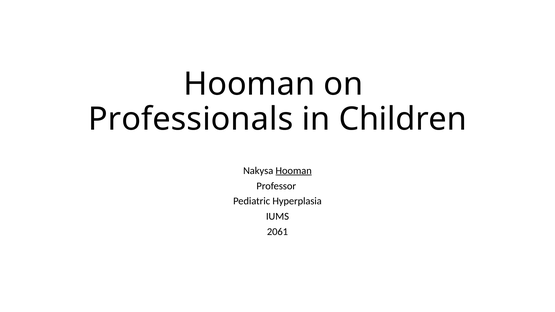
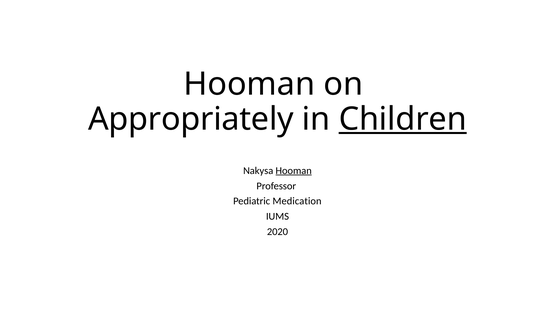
Professionals: Professionals -> Appropriately
Children underline: none -> present
Hyperplasia: Hyperplasia -> Medication
2061: 2061 -> 2020
